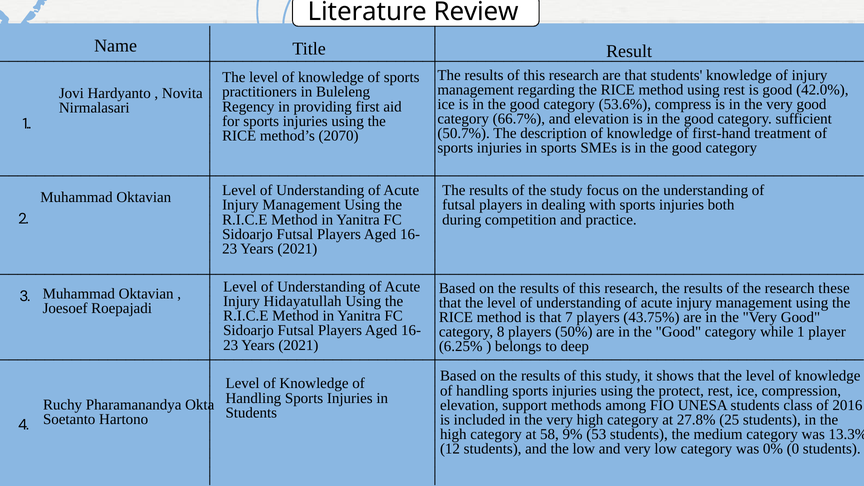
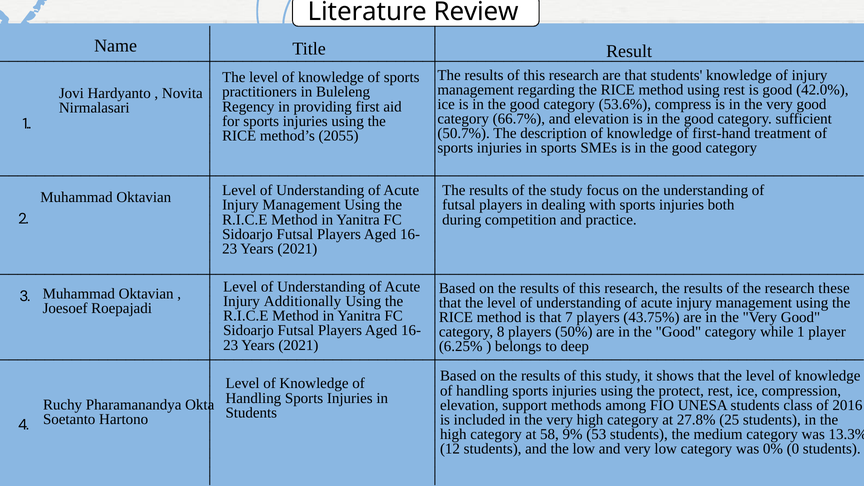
2070: 2070 -> 2055
Hidayatullah: Hidayatullah -> Additionally
